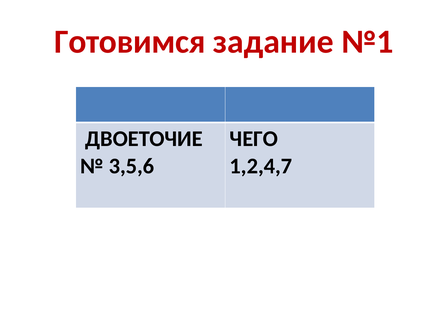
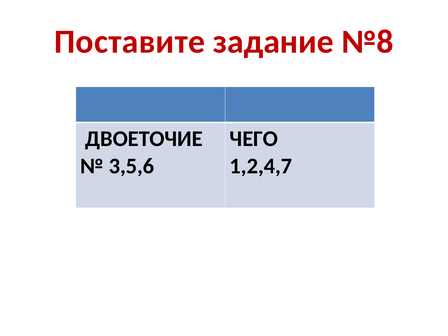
Готовимся: Готовимся -> Поставите
№1: №1 -> №8
